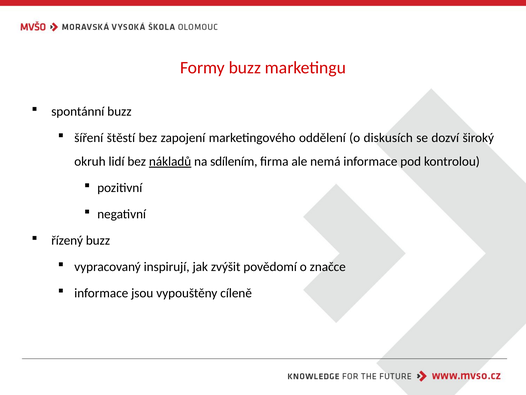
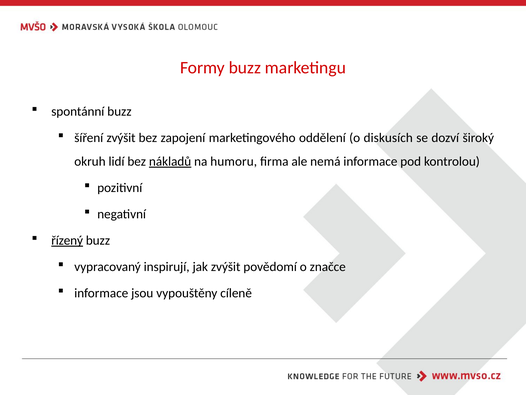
šíření štěstí: štěstí -> zvýšit
sdílením: sdílením -> humoru
řízený underline: none -> present
